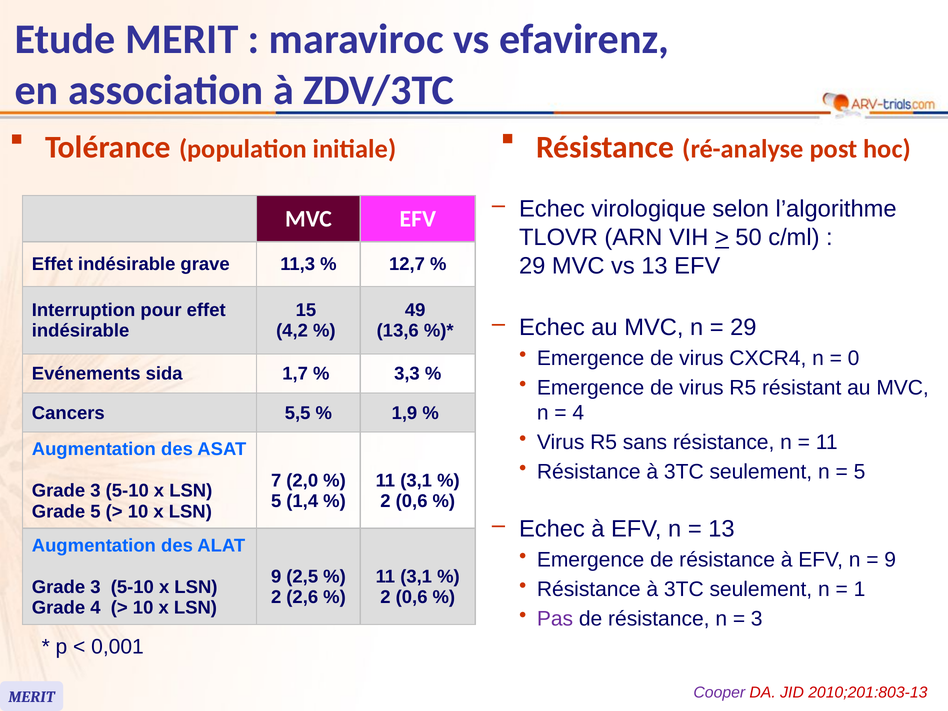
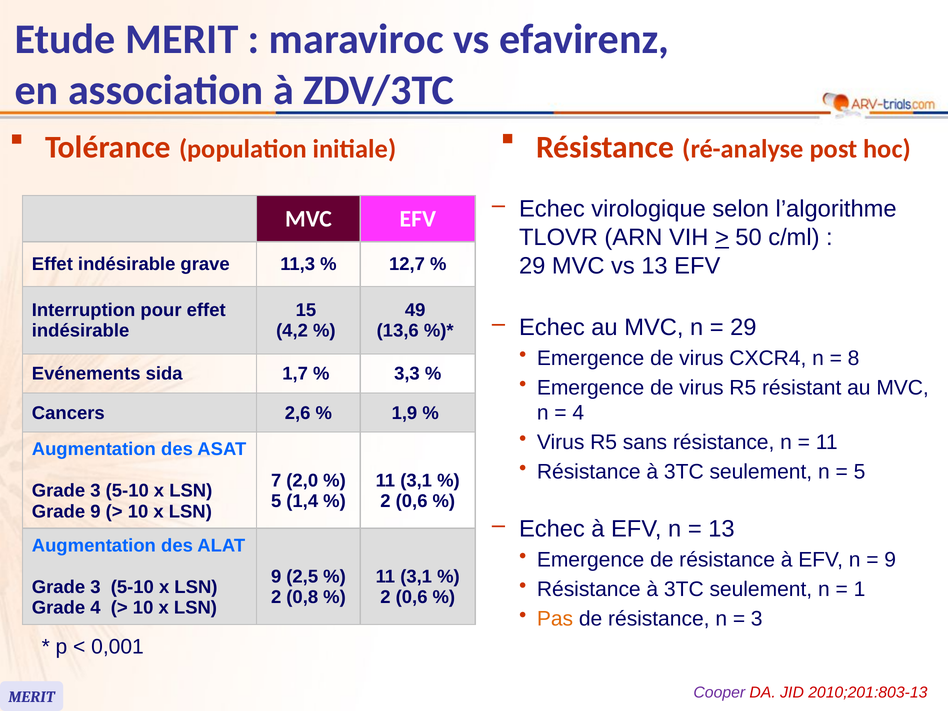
0: 0 -> 8
5,5: 5,5 -> 2,6
Grade 5: 5 -> 9
2,6: 2,6 -> 0,8
Pas colour: purple -> orange
